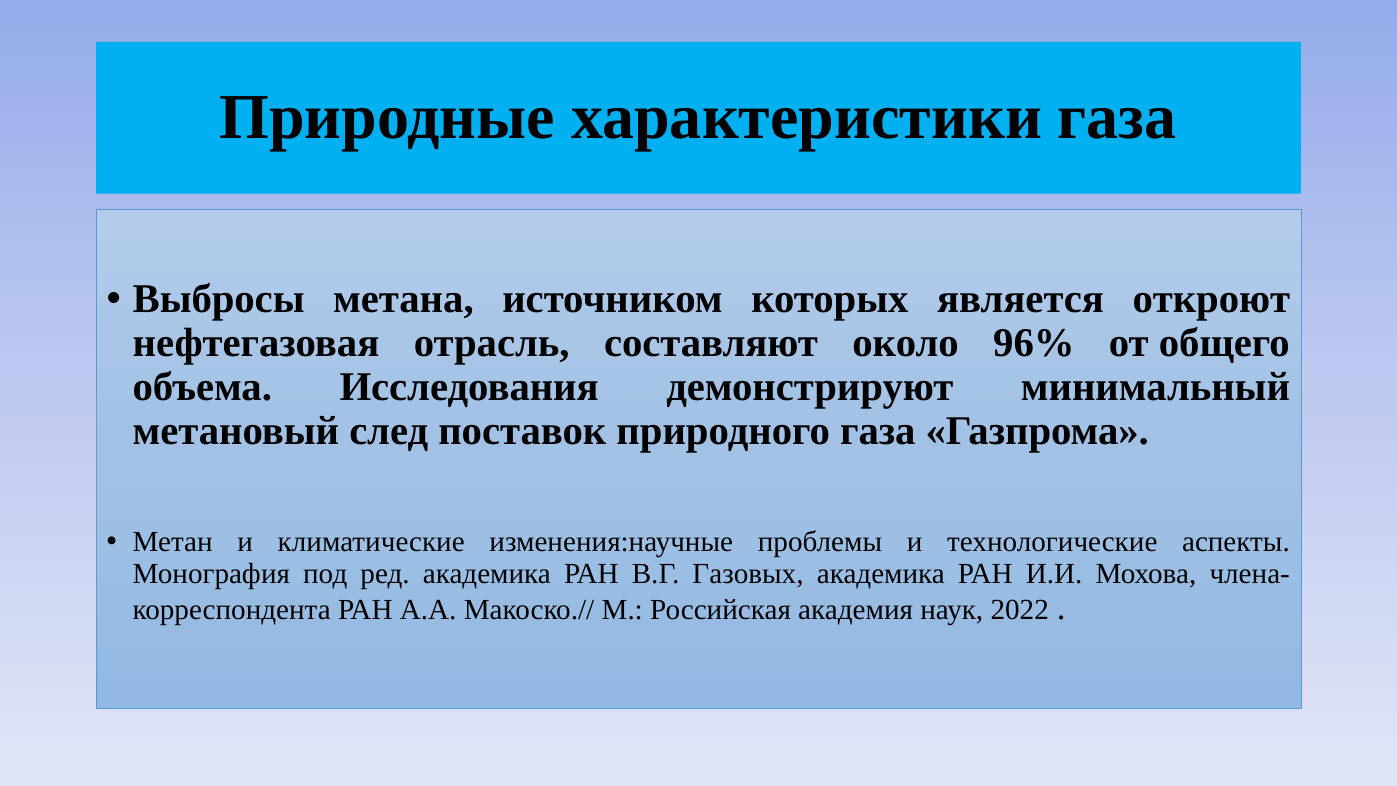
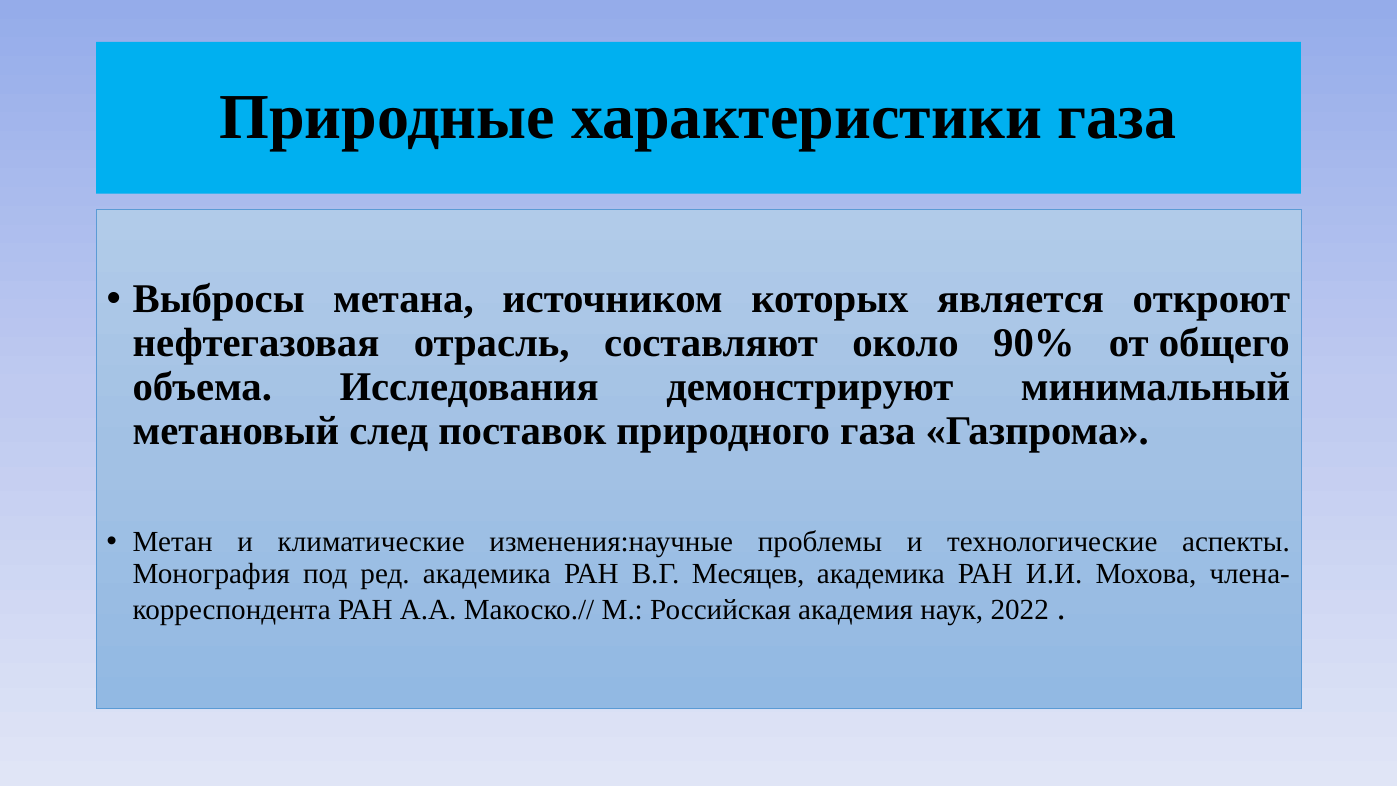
96%: 96% -> 90%
Газовых: Газовых -> Месяцев
